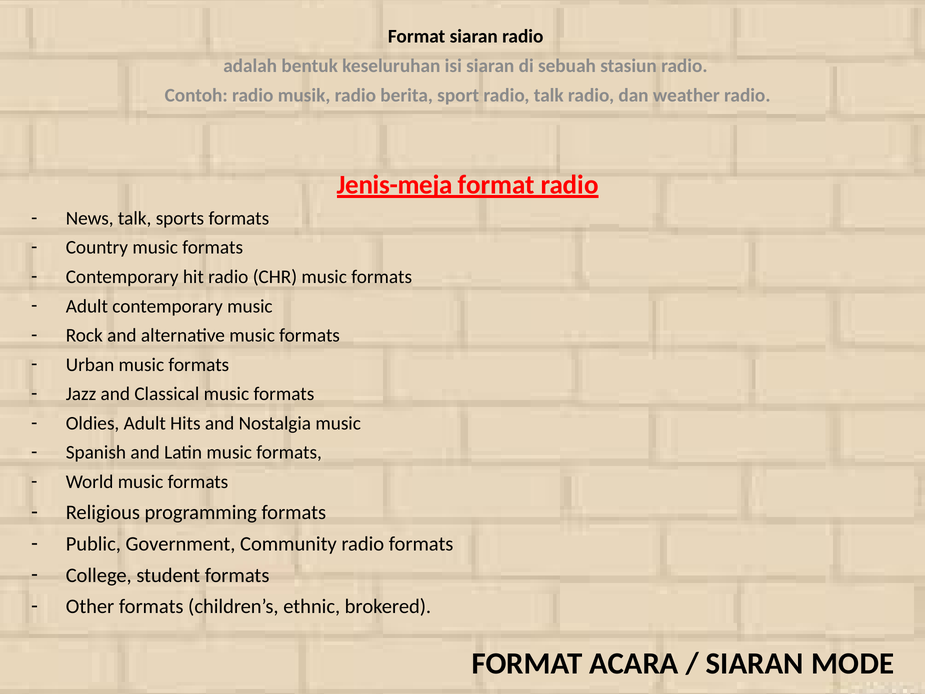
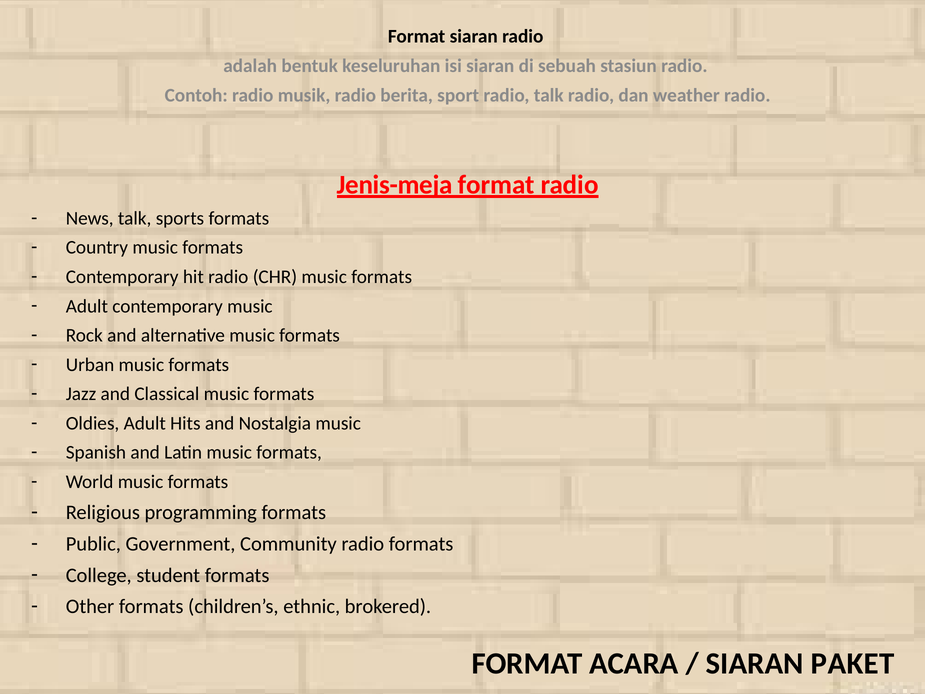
MODE: MODE -> PAKET
